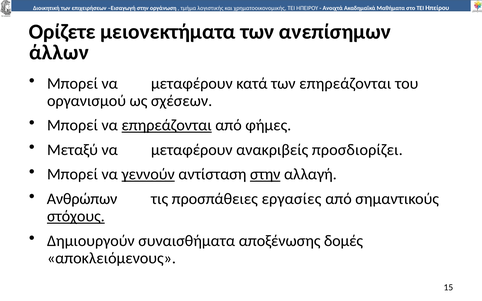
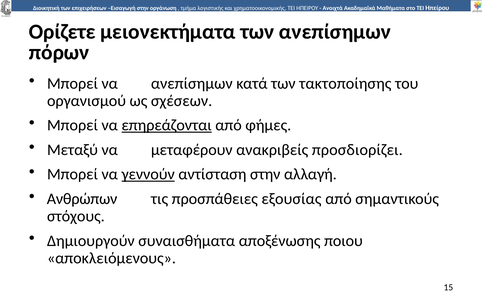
άλλων: άλλων -> πόρων
Μπορεί να µεταφέρουν: µεταφέρουν -> ανεπίσημων
των επηρεάζονται: επηρεάζονται -> τακτοποίησης
στην at (265, 174) underline: present -> none
εργασίες: εργασίες -> εξουσίας
στόχους underline: present -> none
δοµές: δοµές -> ποιου
